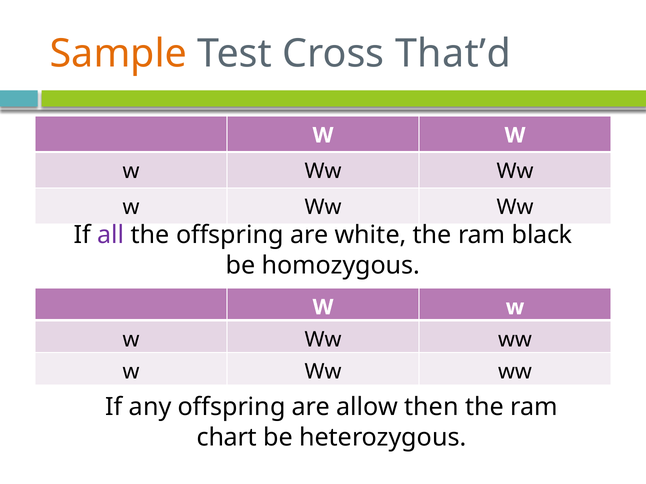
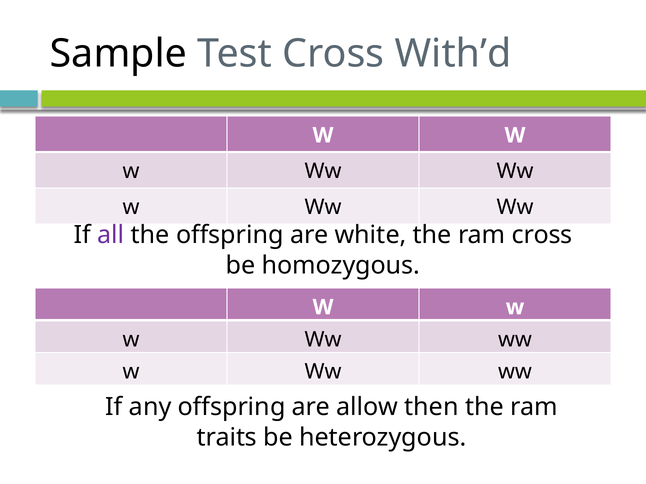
Sample colour: orange -> black
That’d: That’d -> With’d
ram black: black -> cross
chart: chart -> traits
